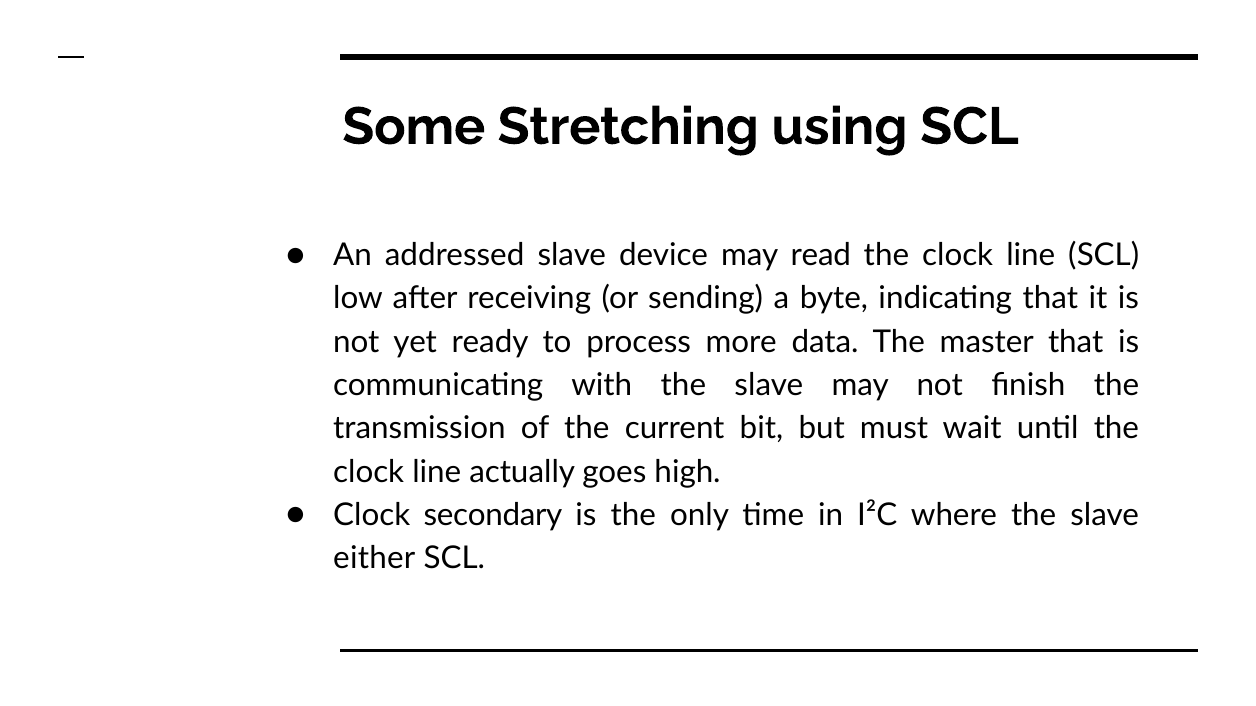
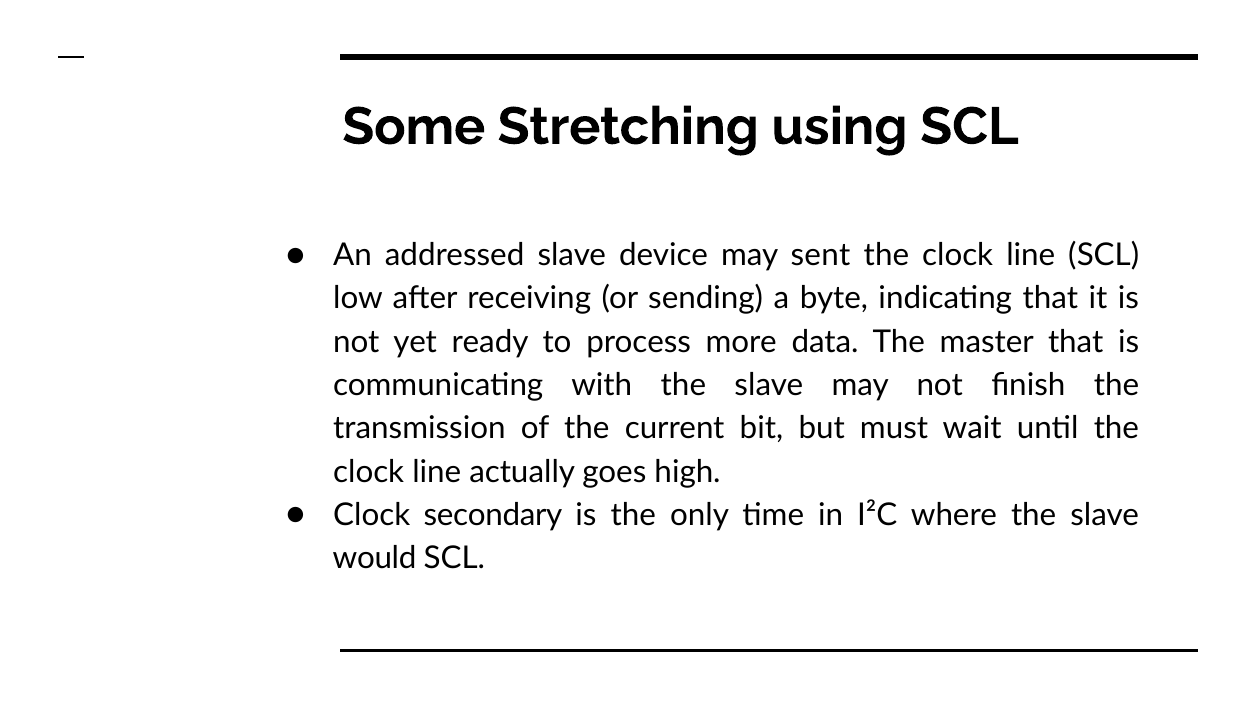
read: read -> sent
either: either -> would
